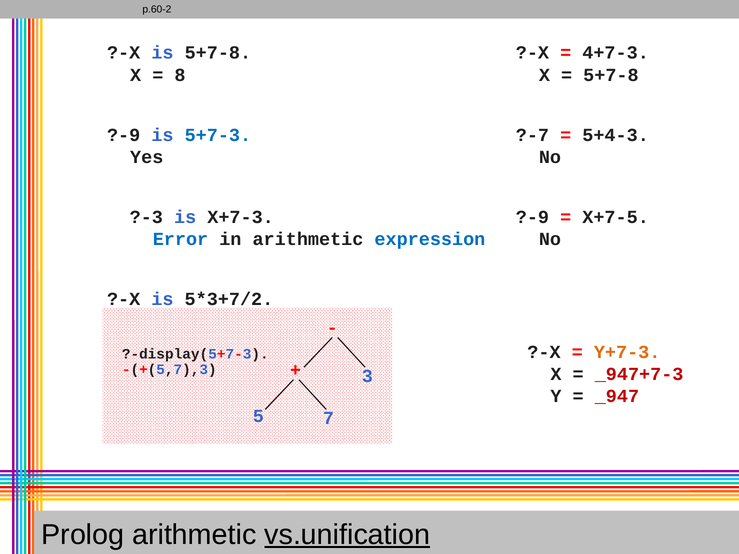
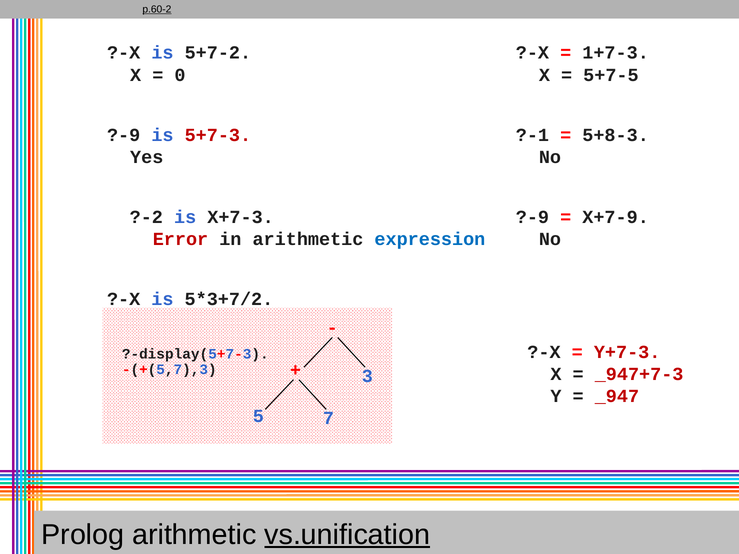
p.60-2 underline: none -> present
is 5+7-8: 5+7-8 -> 5+7-2
4+7-3: 4+7-3 -> 1+7-3
8: 8 -> 0
5+7-8 at (611, 75): 5+7-8 -> 5+7-5
5+7-3 colour: blue -> red
?-7: ?-7 -> ?-1
5+4-3: 5+4-3 -> 5+8-3
?-3: ?-3 -> ?-2
X+7-5: X+7-5 -> X+7-9
Error colour: blue -> red
Y+7-3 colour: orange -> red
